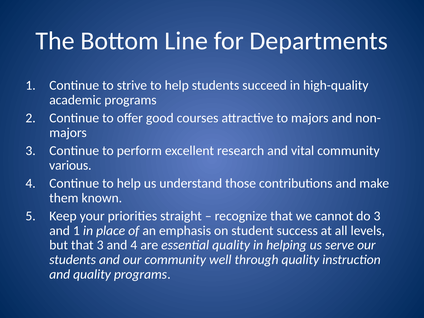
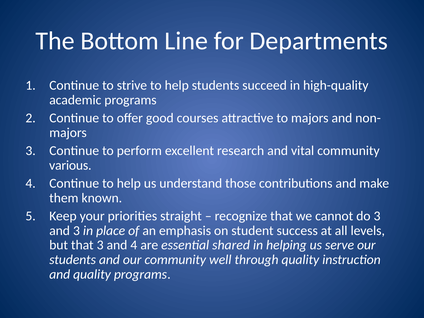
and 1: 1 -> 3
essential quality: quality -> shared
